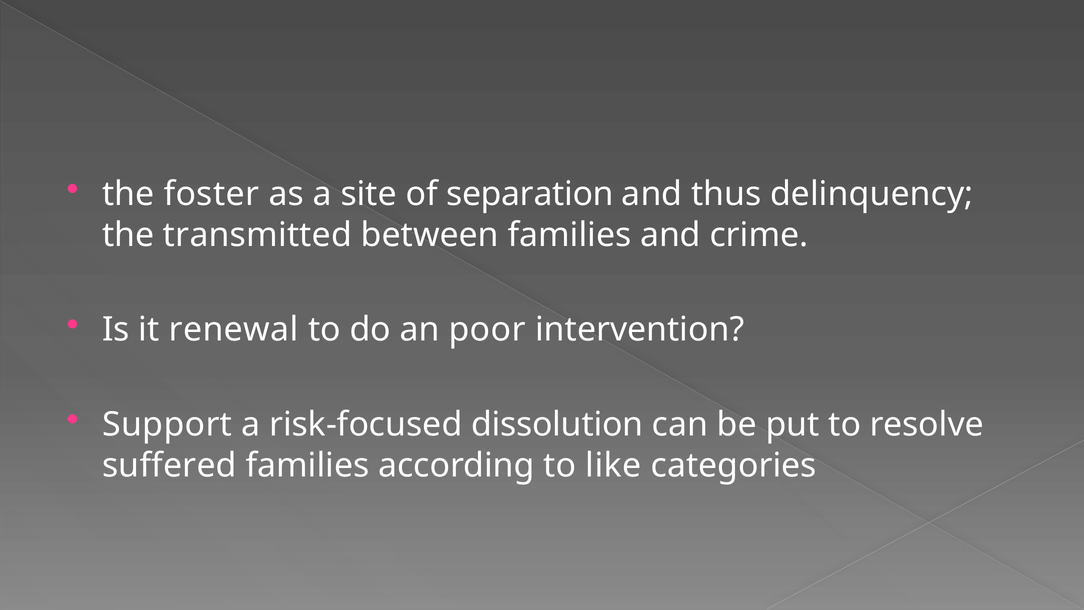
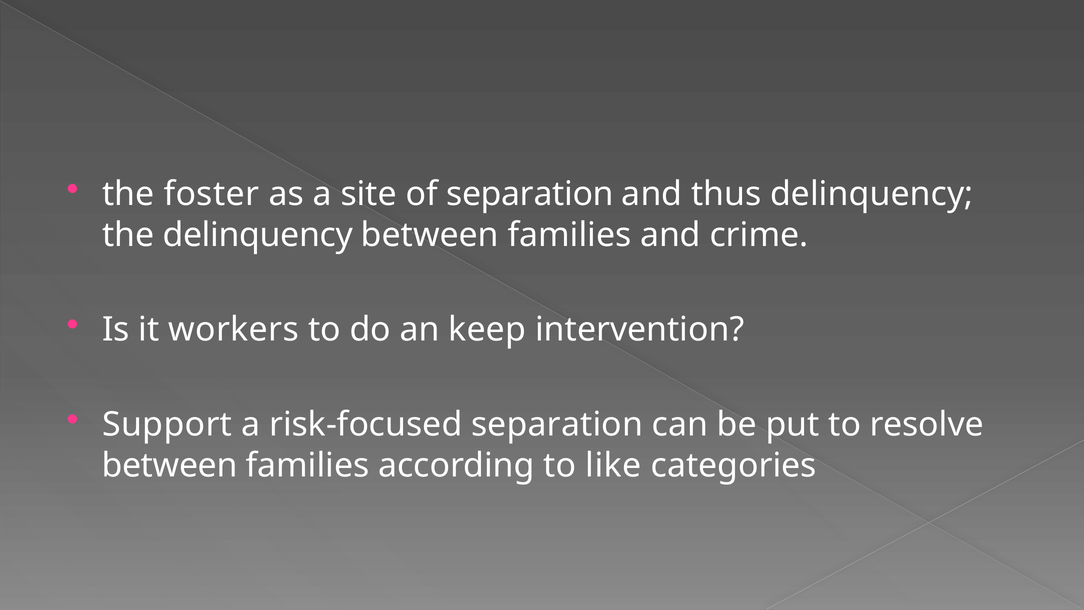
the transmitted: transmitted -> delinquency
renewal: renewal -> workers
poor: poor -> keep
risk-focused dissolution: dissolution -> separation
suffered at (169, 465): suffered -> between
